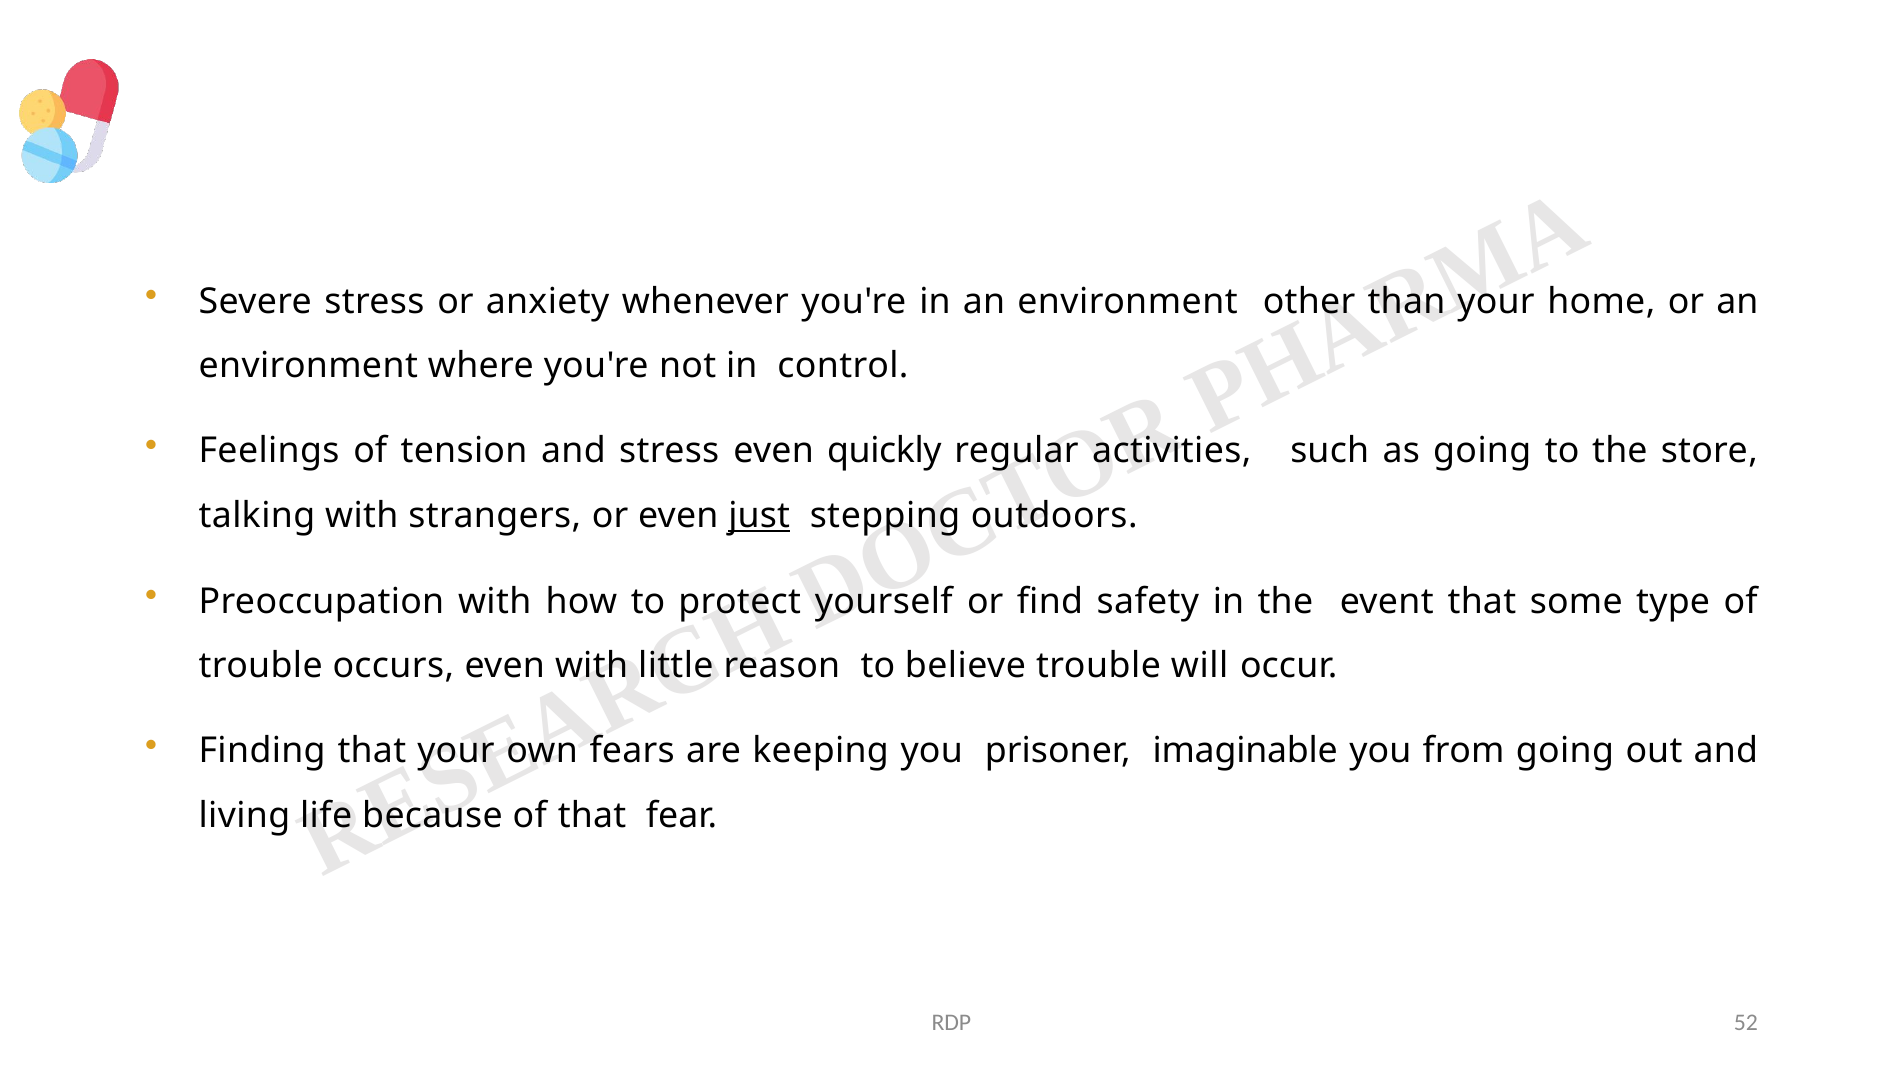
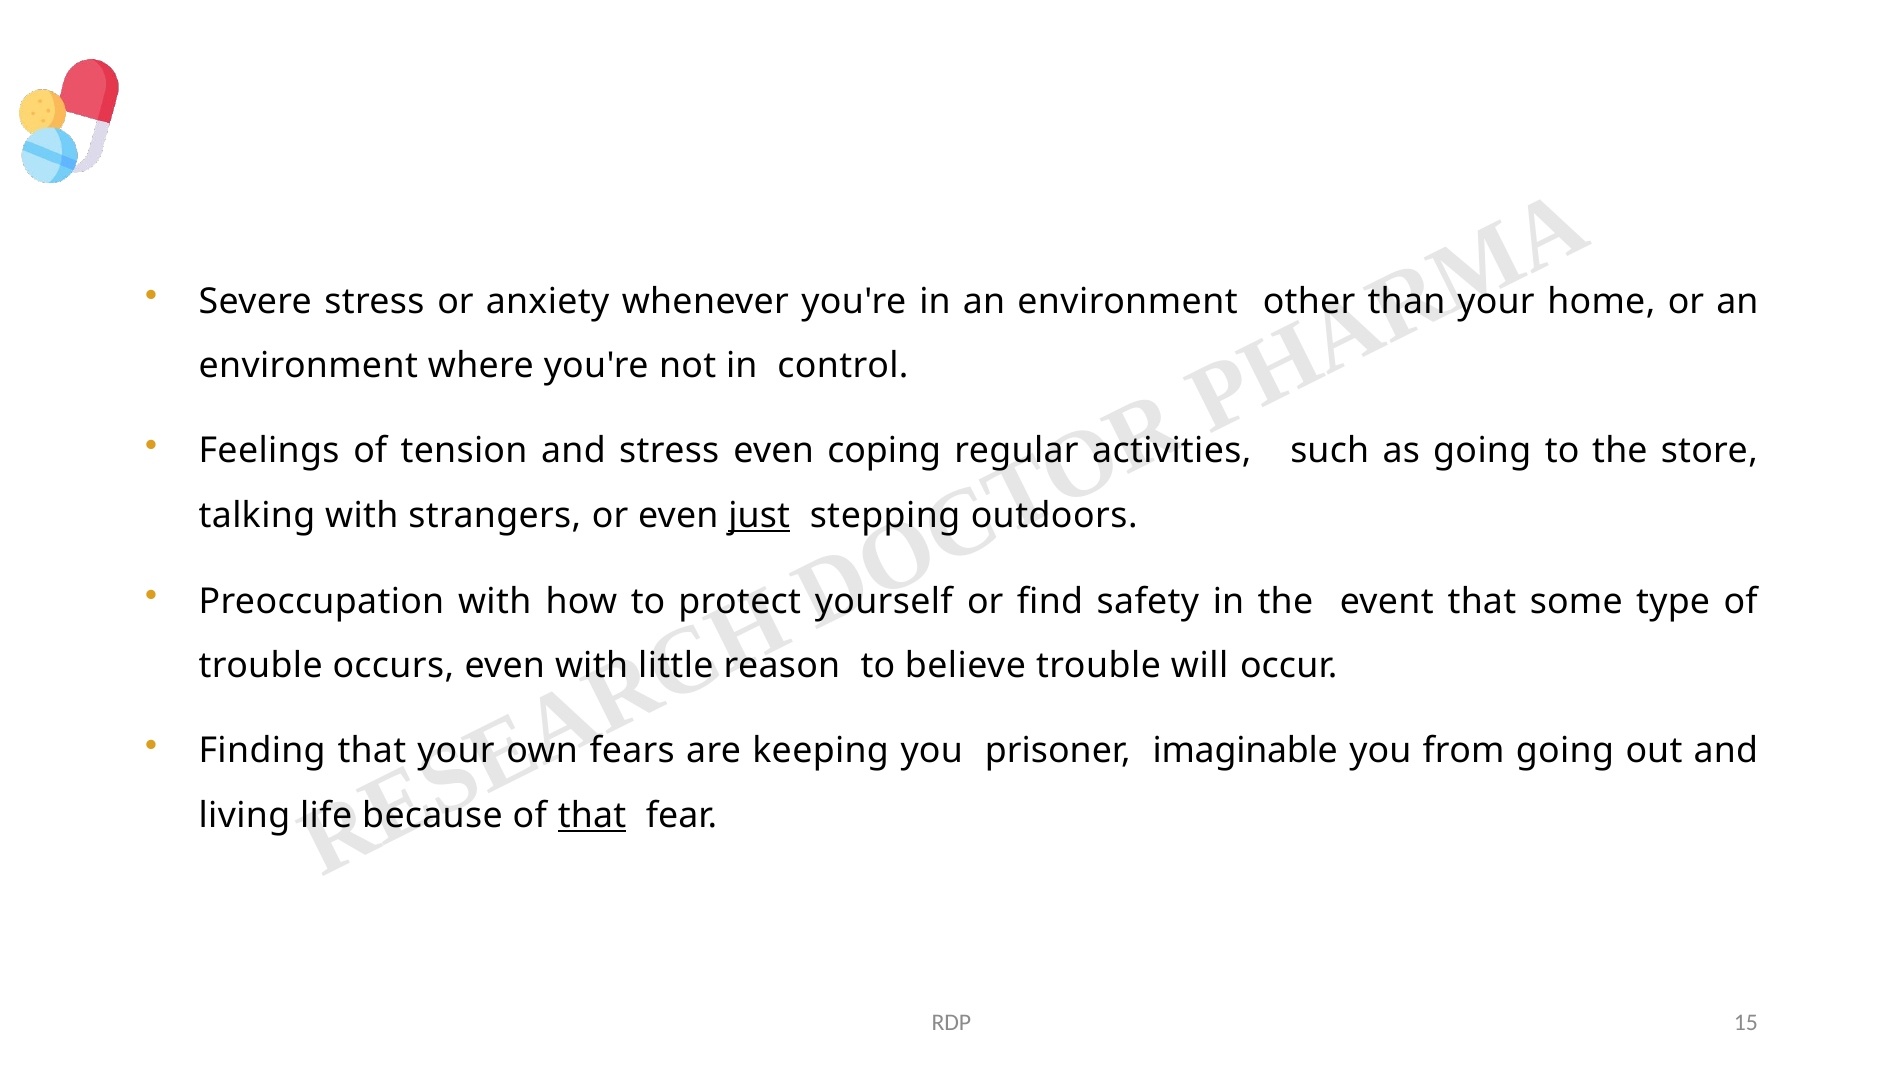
quickly: quickly -> coping
that at (592, 815) underline: none -> present
52: 52 -> 15
